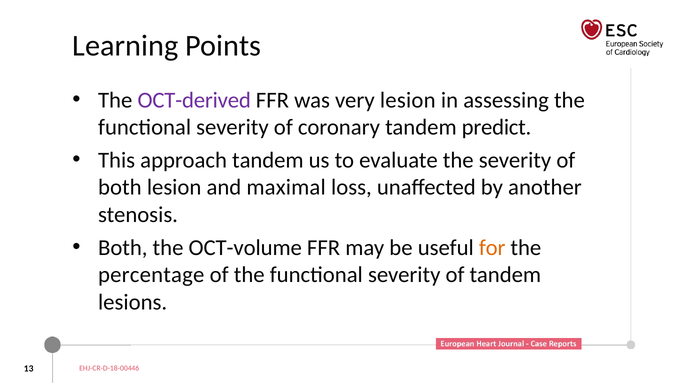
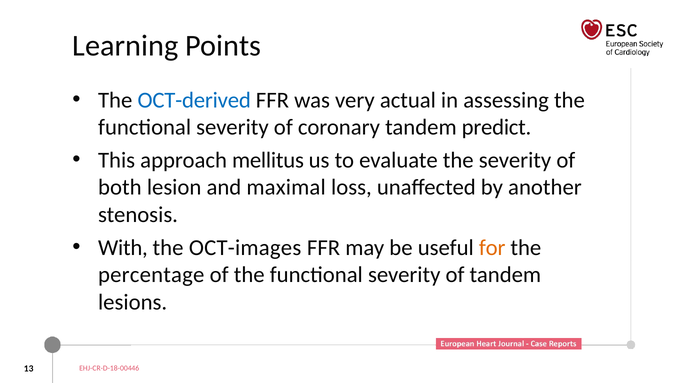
OCT-derived colour: purple -> blue
very lesion: lesion -> actual
approach tandem: tandem -> mellitus
Both at (123, 248): Both -> With
OCT-volume: OCT-volume -> OCT-images
